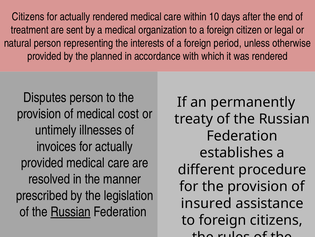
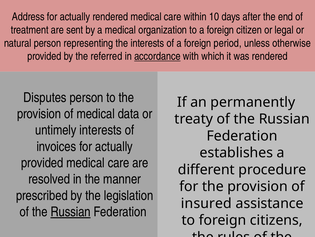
Citizens at (28, 17): Citizens -> Address
planned: planned -> referred
accordance underline: none -> present
cost: cost -> data
untimely illnesses: illnesses -> interests
